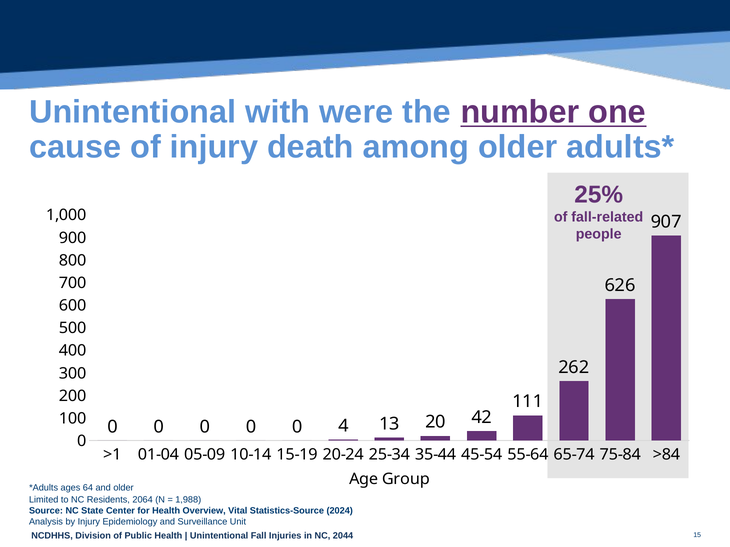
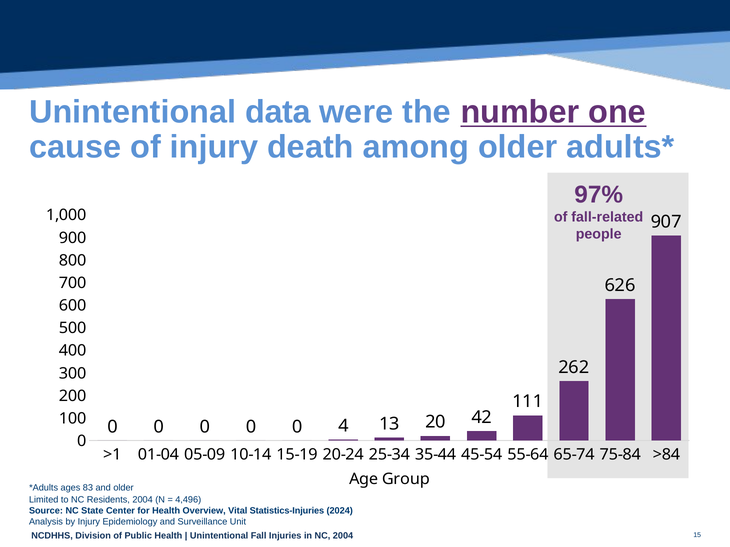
with: with -> data
25%: 25% -> 97%
64: 64 -> 83
Residents 2064: 2064 -> 2004
1,988: 1,988 -> 4,496
Statistics-Source: Statistics-Source -> Statistics-Injuries
NC 2044: 2044 -> 2004
